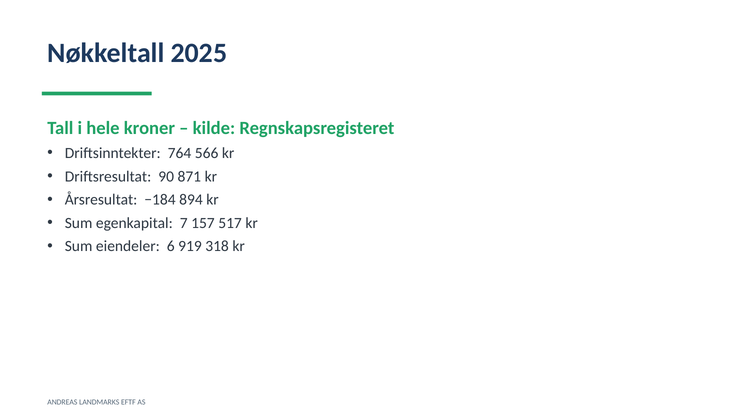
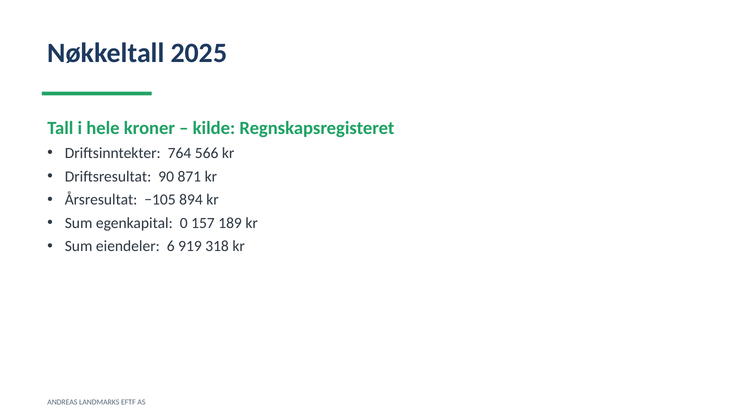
−184: −184 -> −105
7: 7 -> 0
517: 517 -> 189
